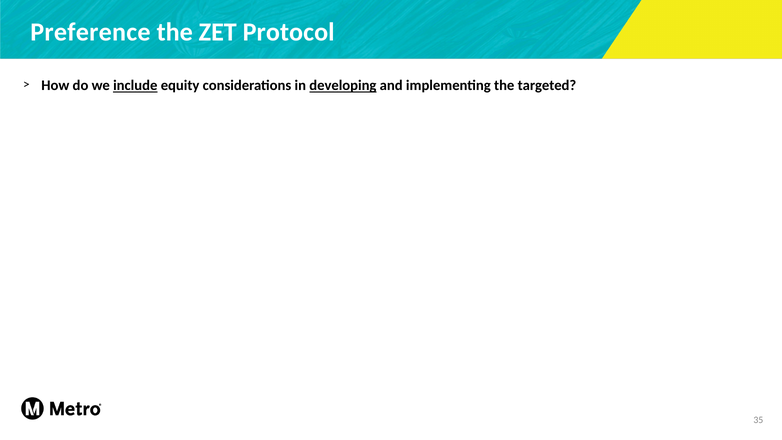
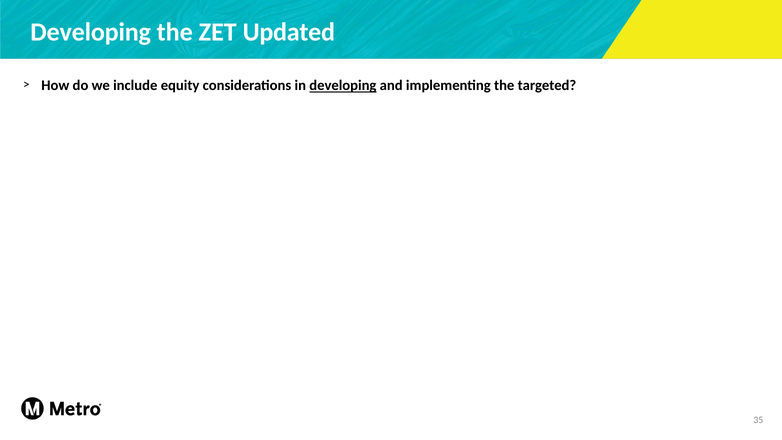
Preference at (90, 32): Preference -> Developing
Protocol: Protocol -> Updated
include underline: present -> none
